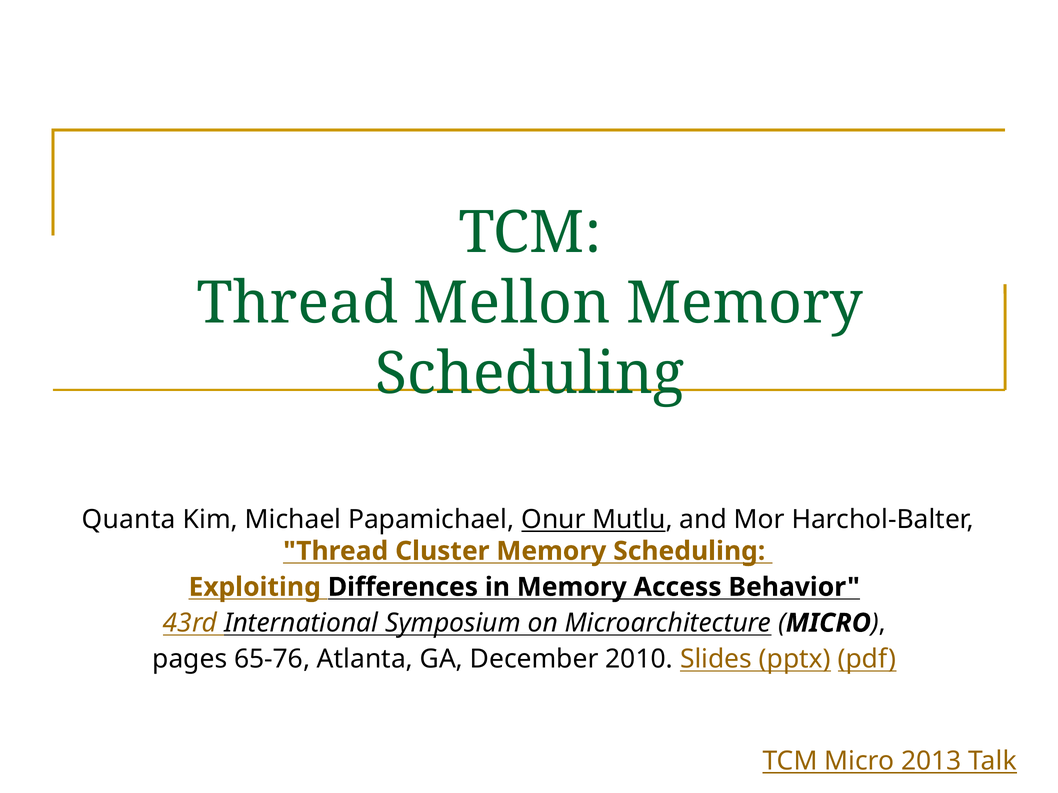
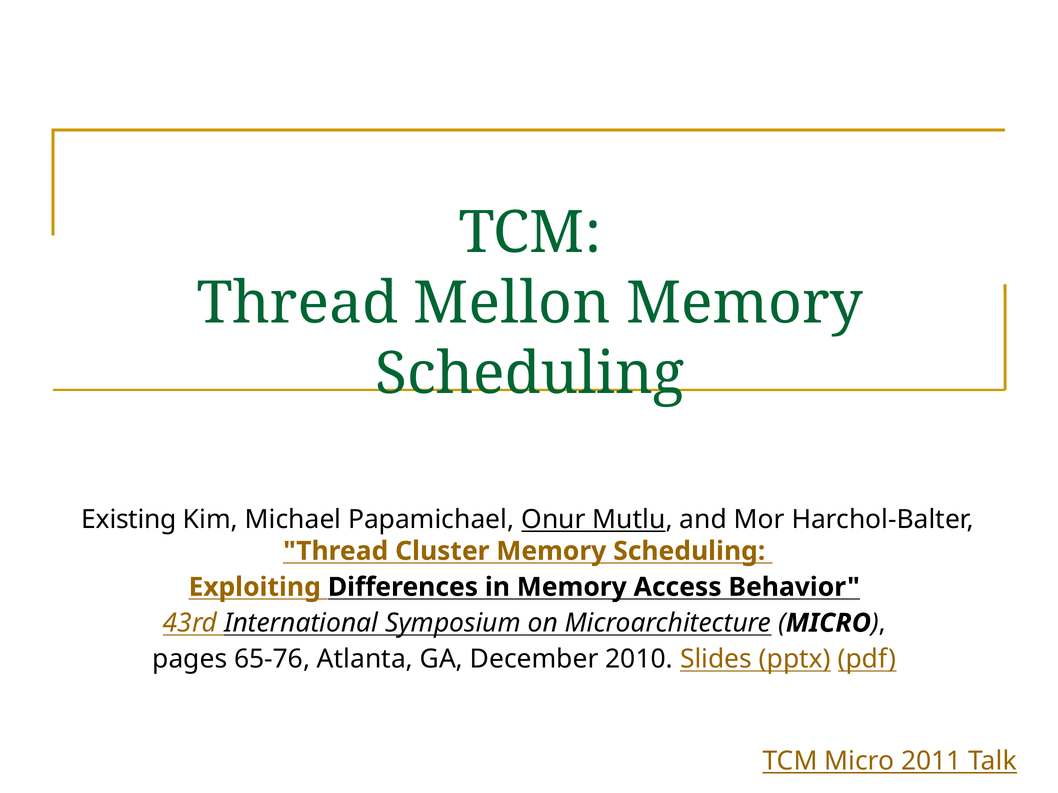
Quanta: Quanta -> Existing
2013: 2013 -> 2011
